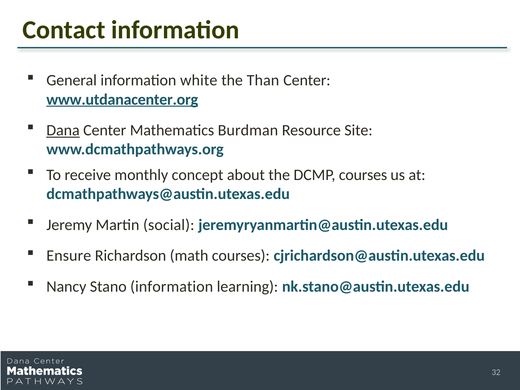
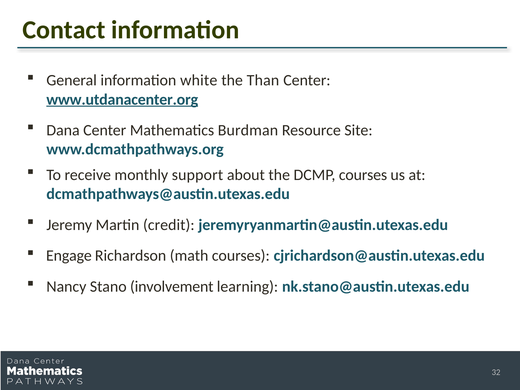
Dana underline: present -> none
concept: concept -> support
social: social -> credit
Ensure: Ensure -> Engage
Stano information: information -> involvement
